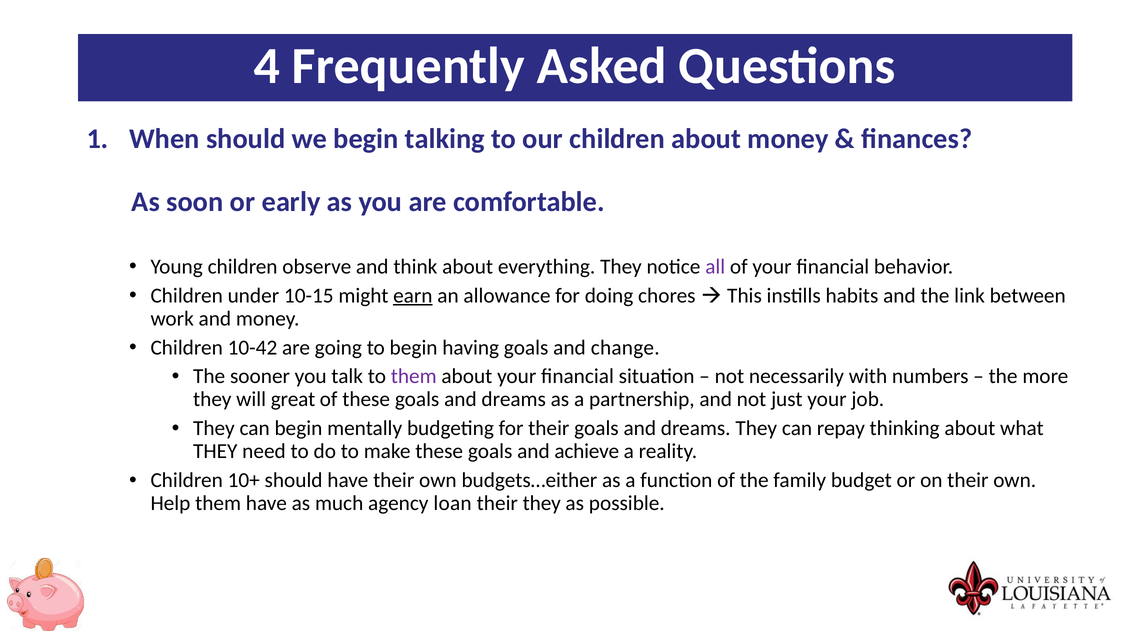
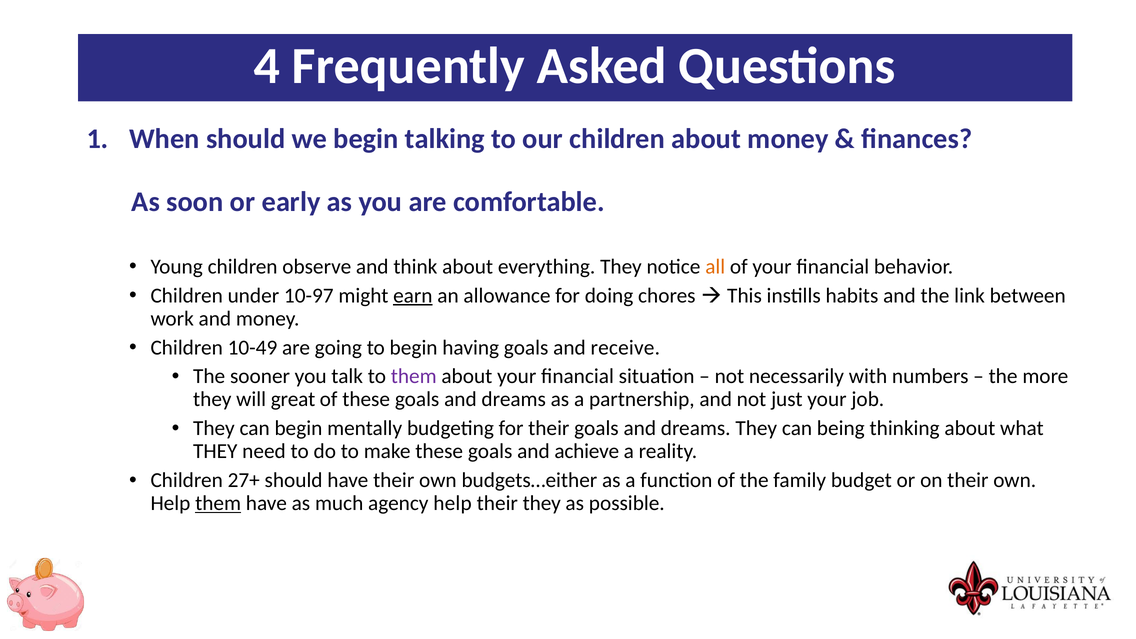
all colour: purple -> orange
10-15: 10-15 -> 10-97
10-42: 10-42 -> 10-49
change: change -> receive
repay: repay -> being
10+: 10+ -> 27+
them at (218, 503) underline: none -> present
agency loan: loan -> help
